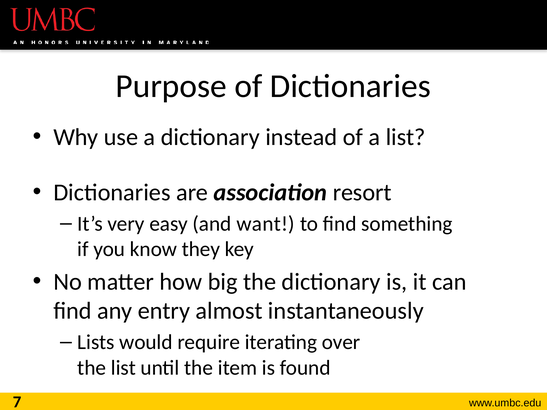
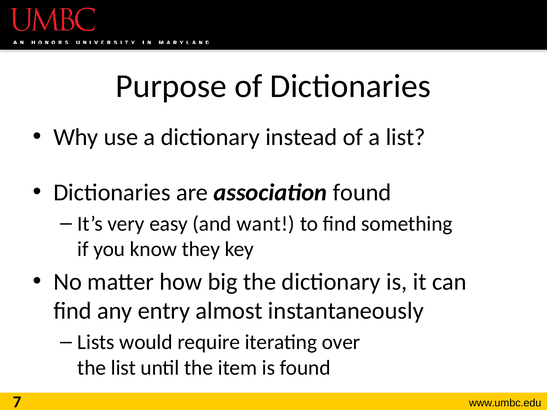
association resort: resort -> found
